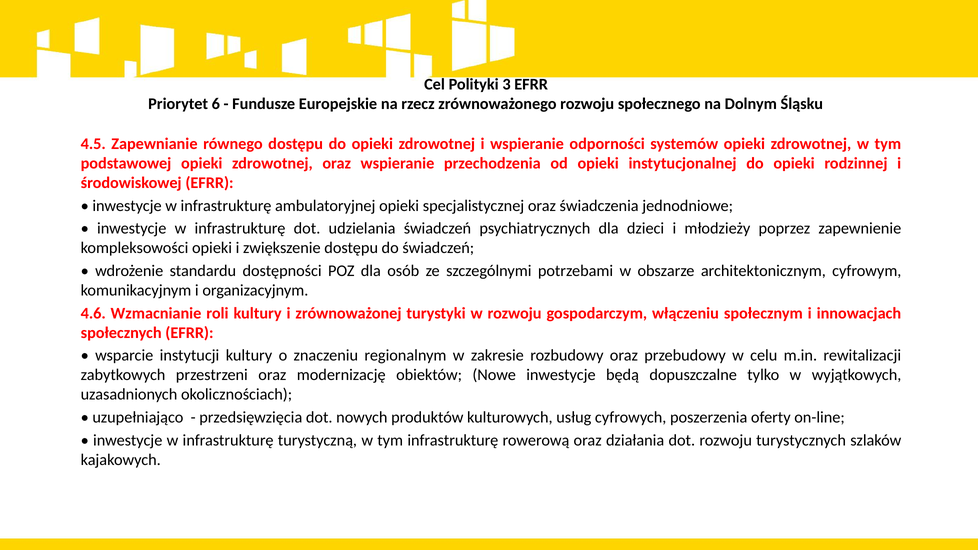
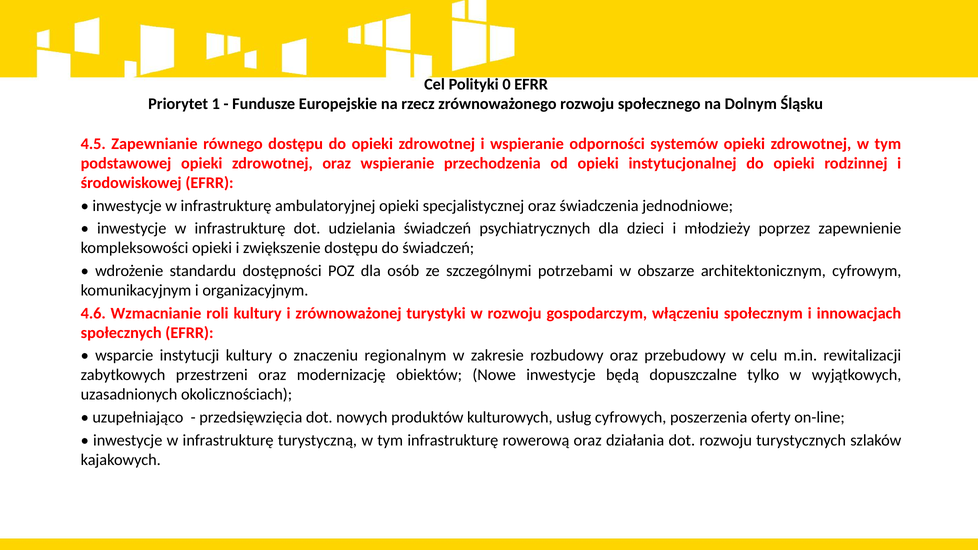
3: 3 -> 0
6: 6 -> 1
